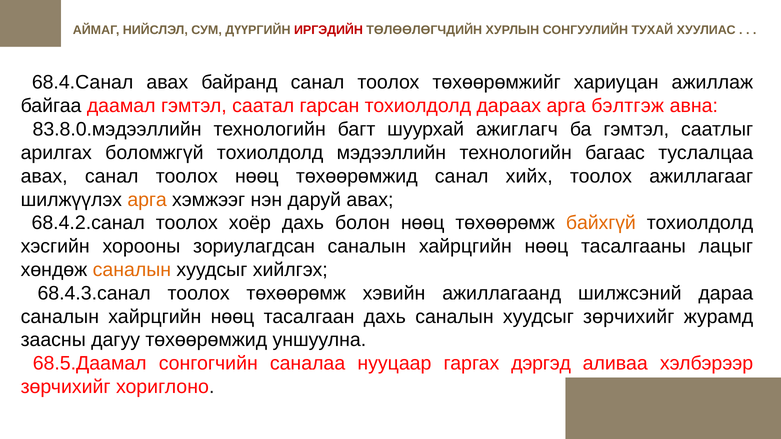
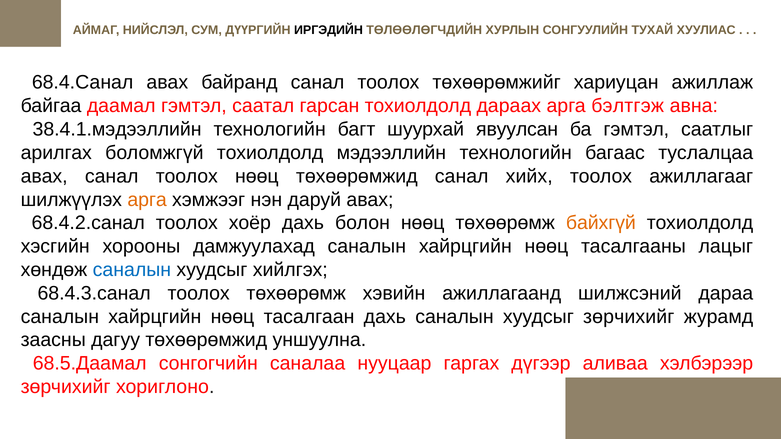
ИРГЭДИЙН colour: red -> black
83.8.0.мэдээллийн: 83.8.0.мэдээллийн -> 38.4.1.мэдээллийн
ажиглагч: ажиглагч -> явуулсан
зориулагдсан: зориулагдсан -> дамжуулахад
саналын at (132, 270) colour: orange -> blue
дэргэд: дэргэд -> дүгээр
